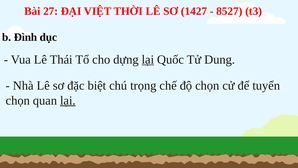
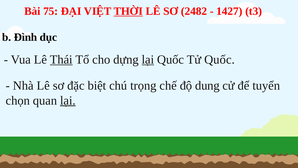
27: 27 -> 75
THỜI underline: none -> present
1427: 1427 -> 2482
8527: 8527 -> 1427
Thái underline: none -> present
Tử Dung: Dung -> Quốc
độ chọn: chọn -> dung
